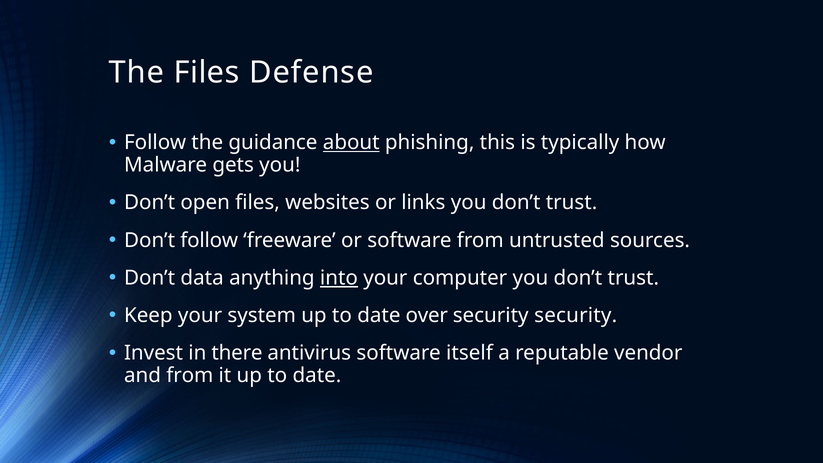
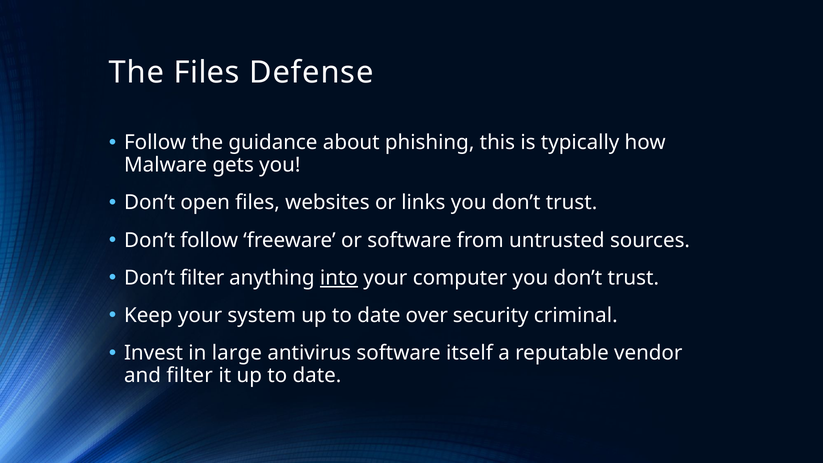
about underline: present -> none
Don’t data: data -> filter
security security: security -> criminal
there: there -> large
and from: from -> filter
